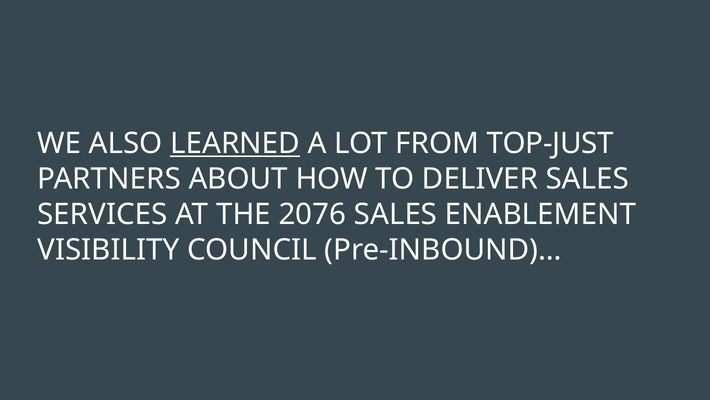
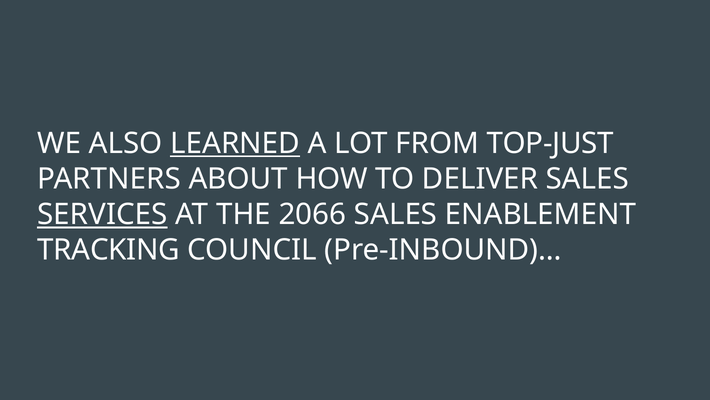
SERVICES underline: none -> present
2076: 2076 -> 2066
VISIBILITY: VISIBILITY -> TRACKING
